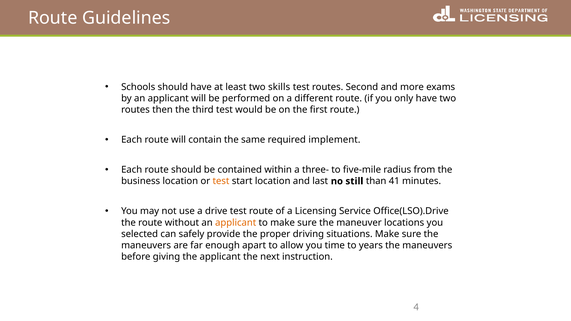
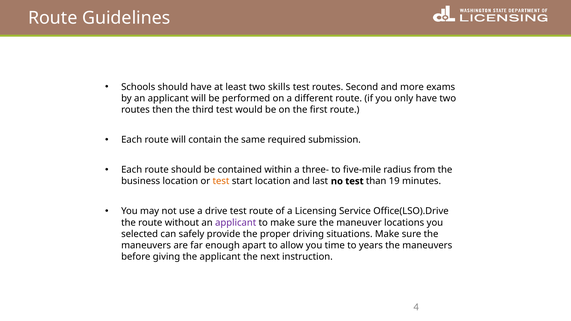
implement: implement -> submission
no still: still -> test
41: 41 -> 19
applicant at (236, 223) colour: orange -> purple
